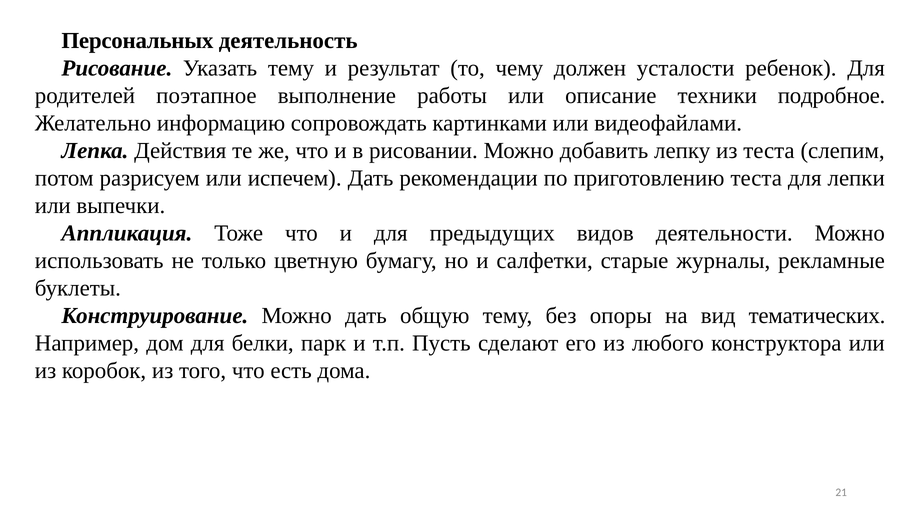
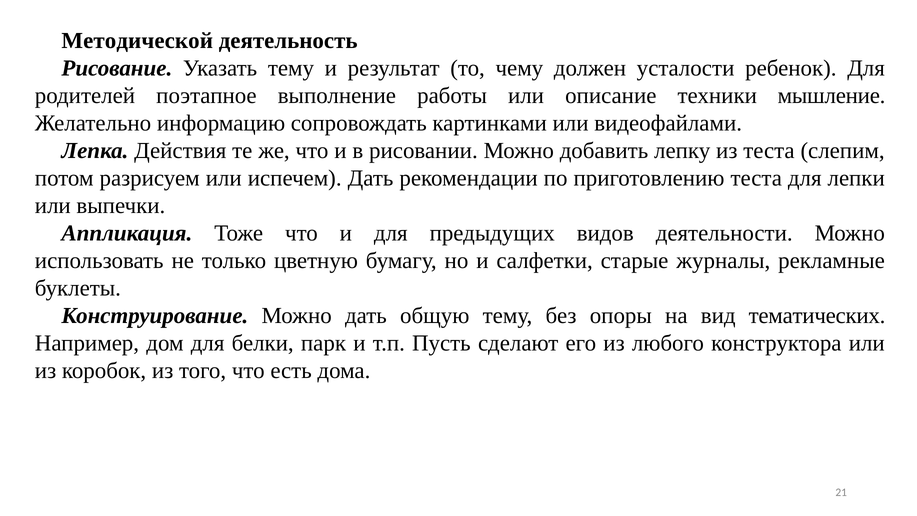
Персональных: Персональных -> Методической
подробное: подробное -> мышление
